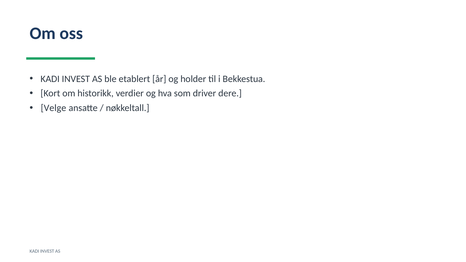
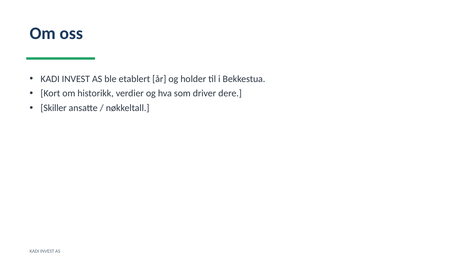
Velge: Velge -> Skiller
